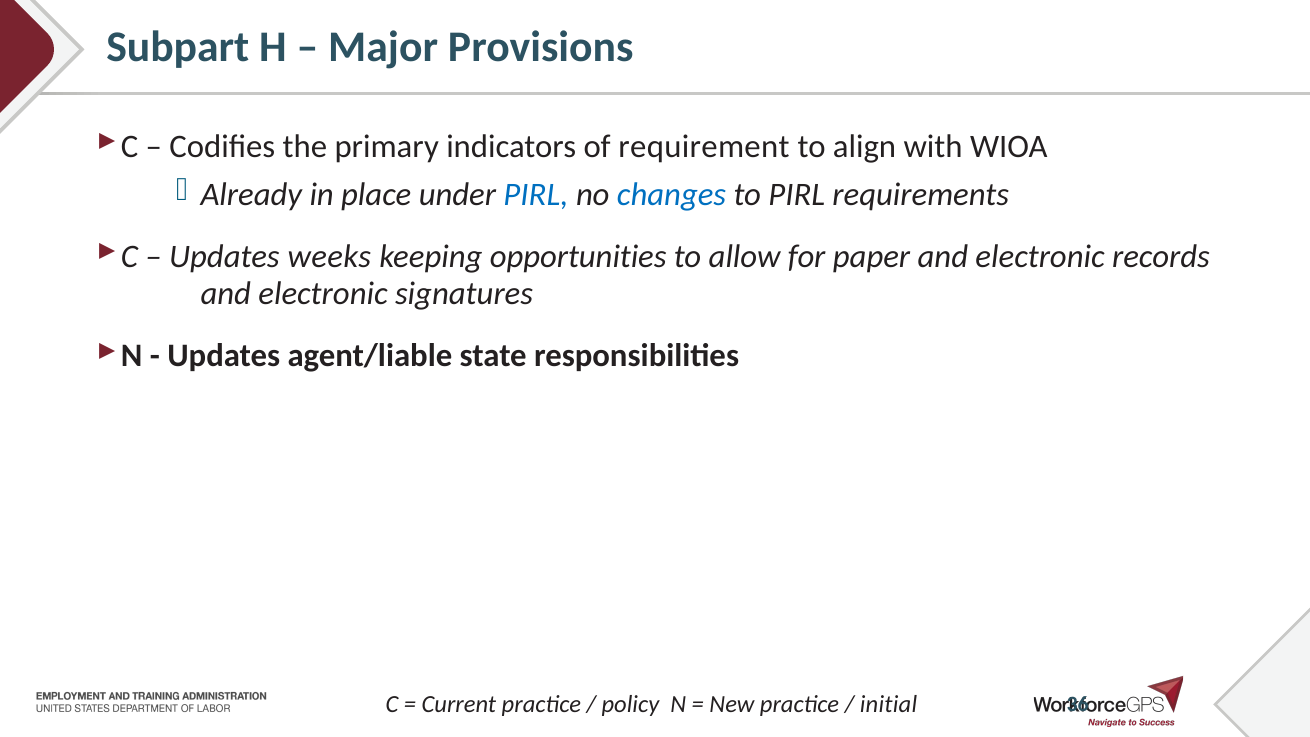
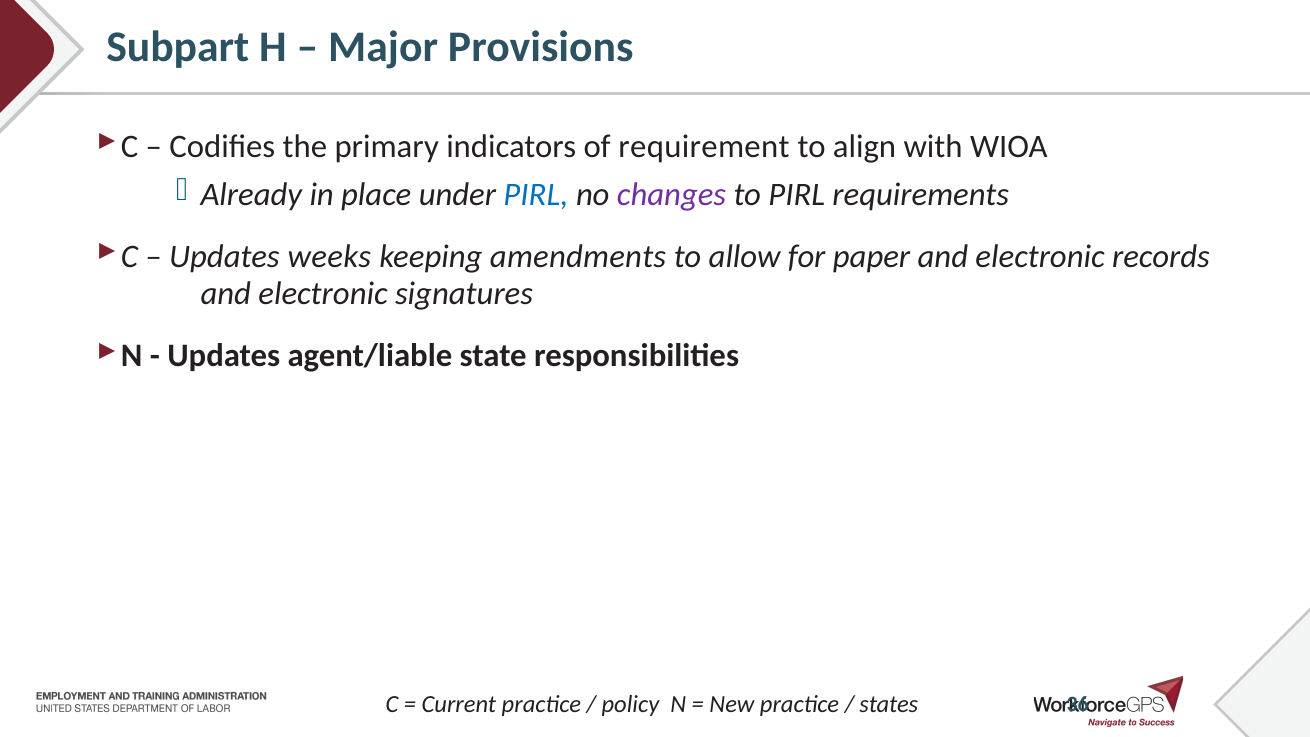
changes colour: blue -> purple
opportunities: opportunities -> amendments
initial: initial -> states
